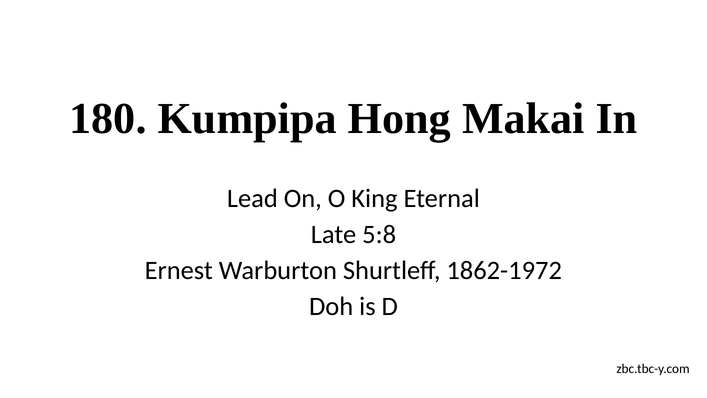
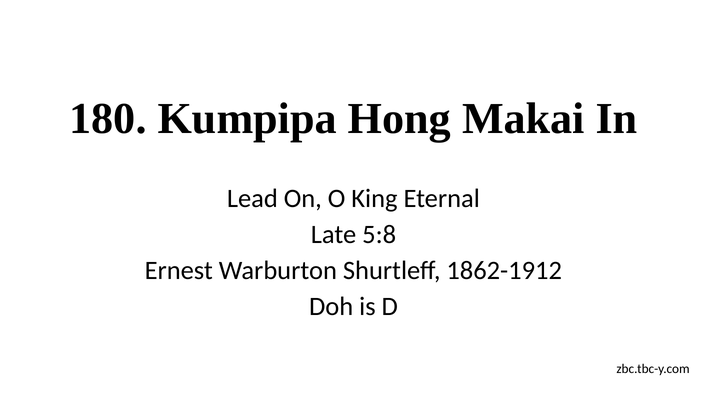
1862-1972: 1862-1972 -> 1862-1912
